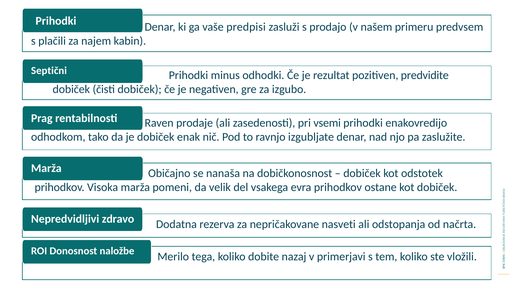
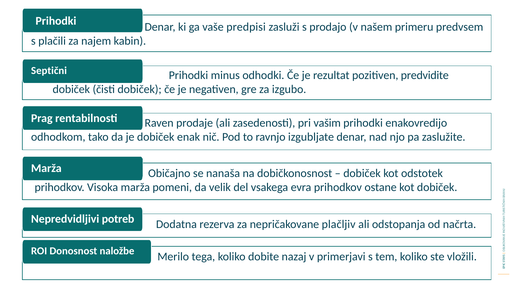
vsemi: vsemi -> vašim
zdravo: zdravo -> potreb
nasveti: nasveti -> plačljiv
